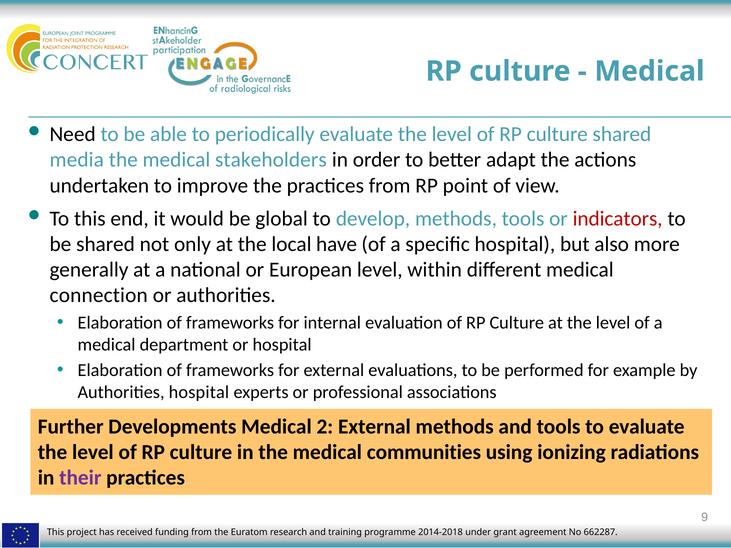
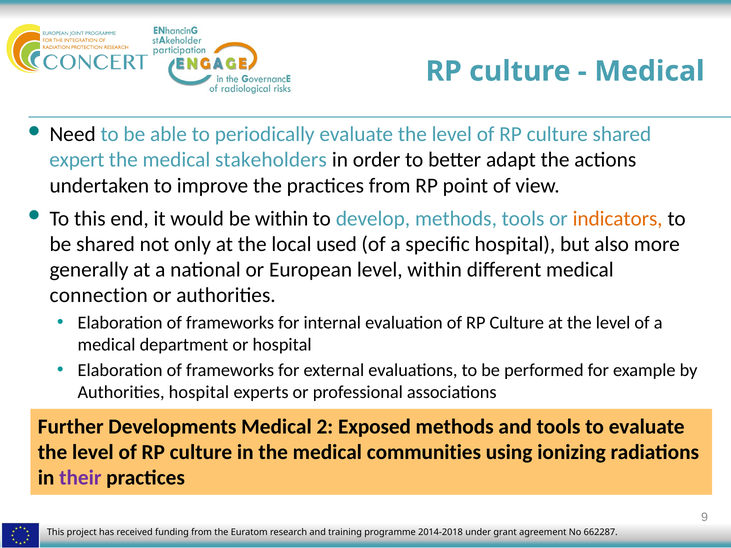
media: media -> expert
be global: global -> within
indicators colour: red -> orange
have: have -> used
2 External: External -> Exposed
